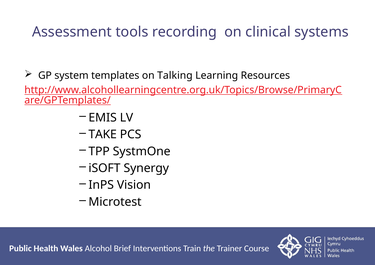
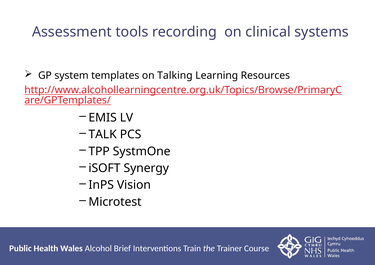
TAKE: TAKE -> TALK
